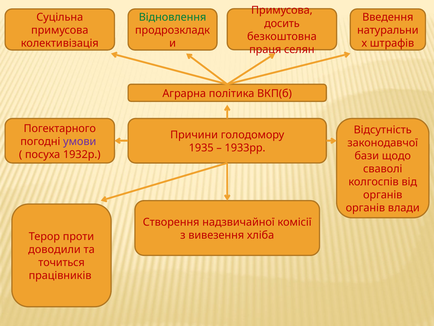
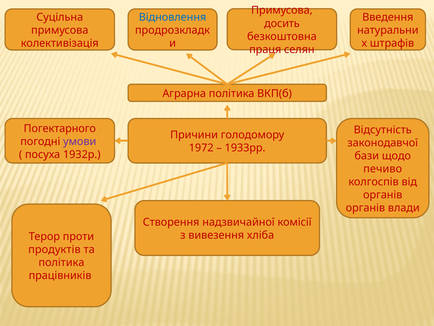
Відновлення colour: green -> blue
1935: 1935 -> 1972
сваволі: сваволі -> печиво
доводили: доводили -> продуктів
точиться at (62, 262): точиться -> політика
